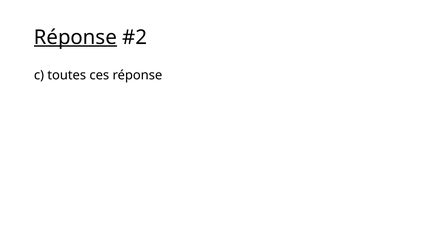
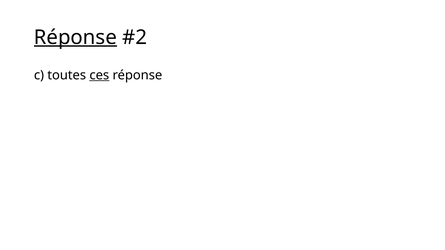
ces underline: none -> present
